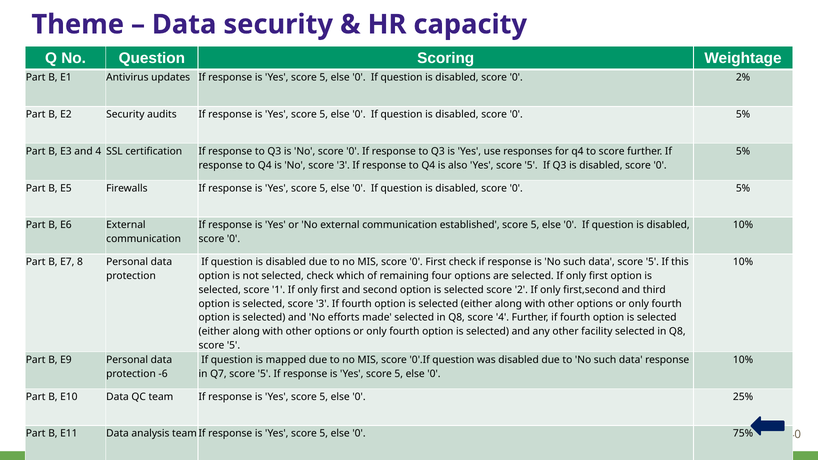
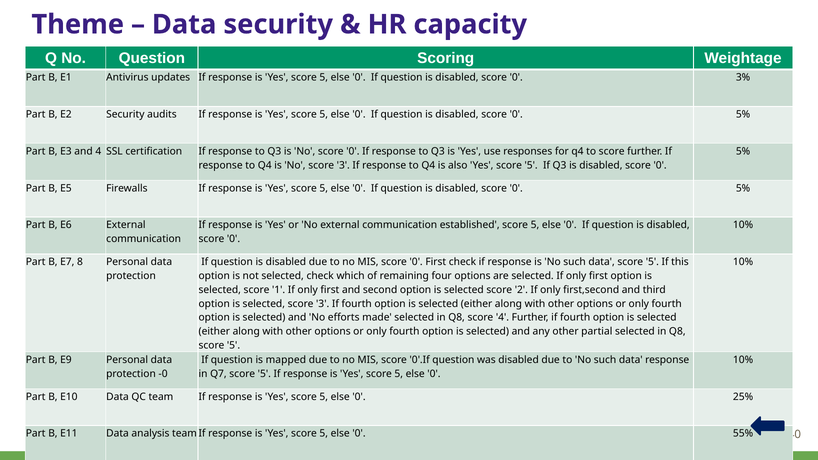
2%: 2% -> 3%
facility: facility -> partial
-6: -6 -> -0
75%: 75% -> 55%
